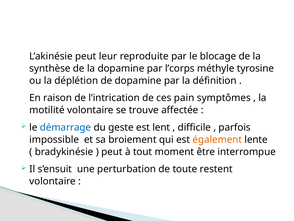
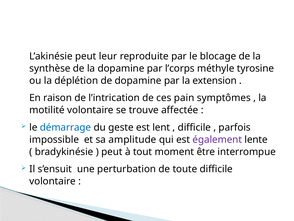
définition: définition -> extension
broiement: broiement -> amplitude
également colour: orange -> purple
toute restent: restent -> difficile
